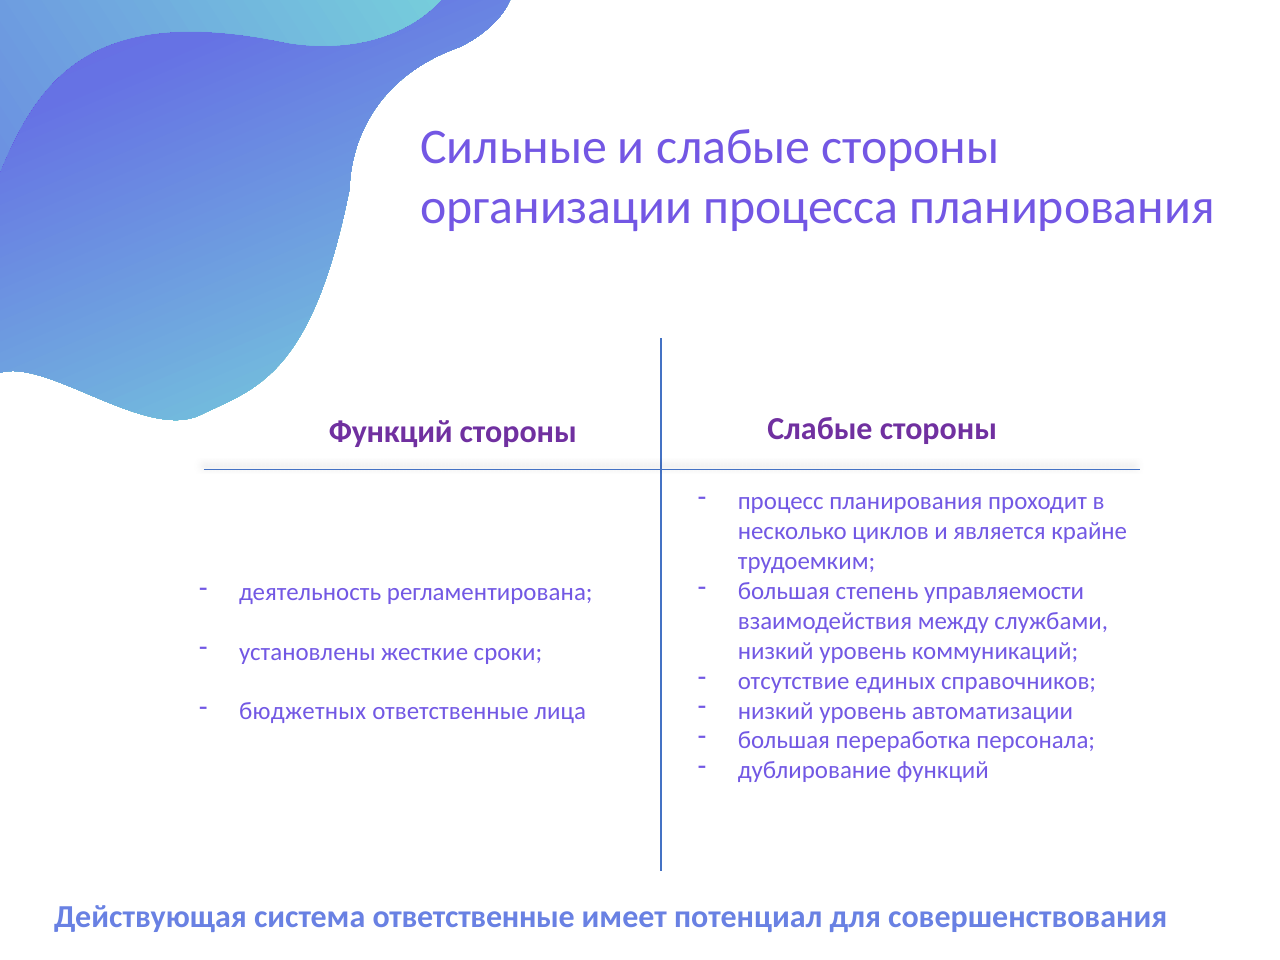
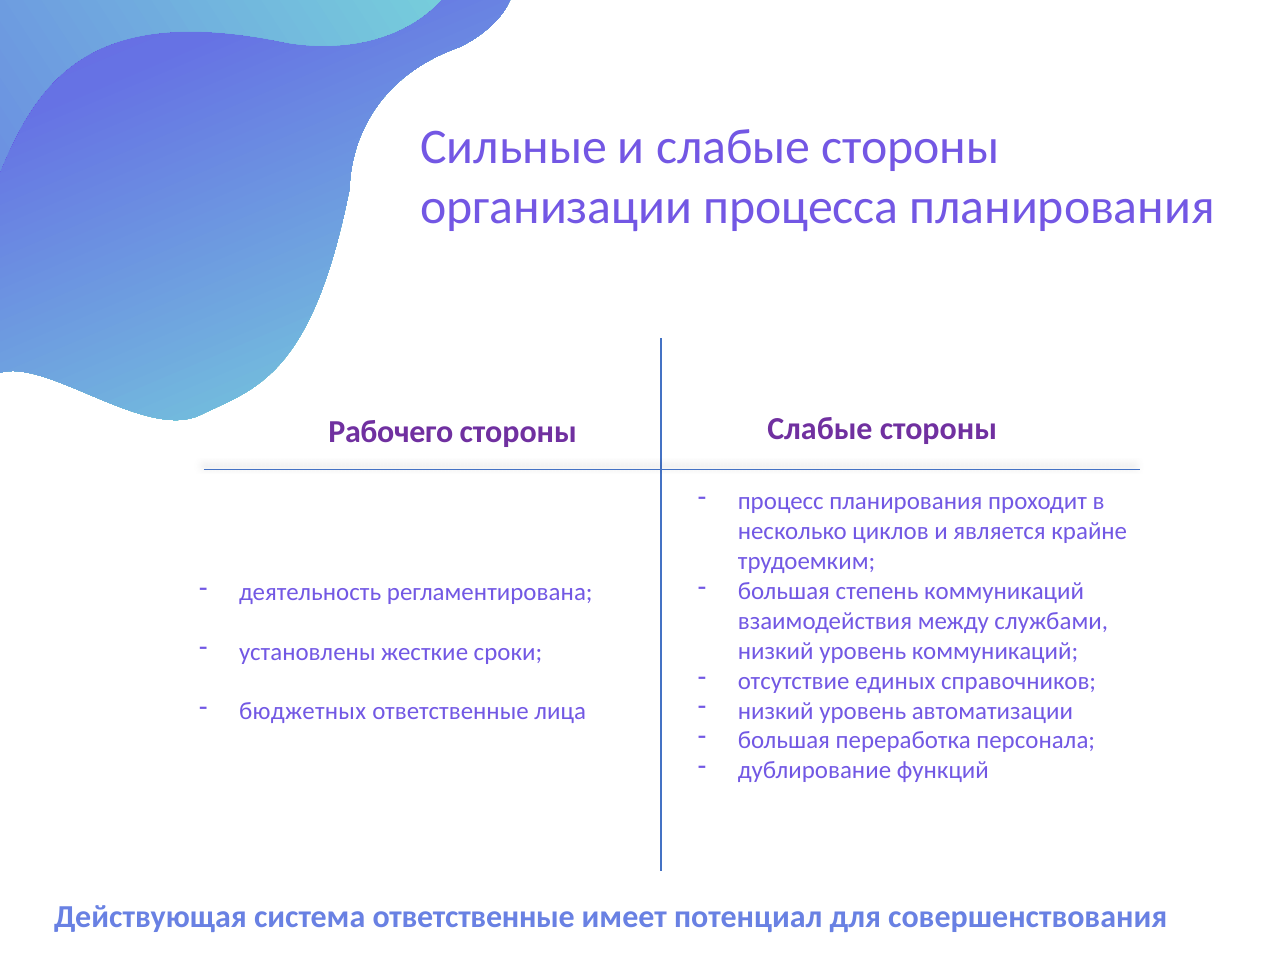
Функций at (391, 432): Функций -> Рабочего
степень управляемости: управляемости -> коммуникаций
